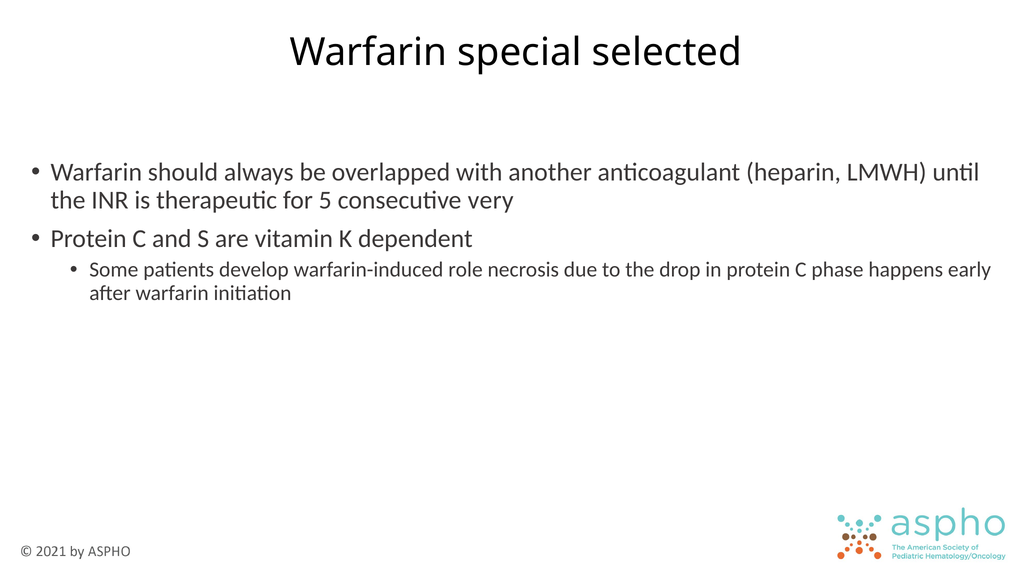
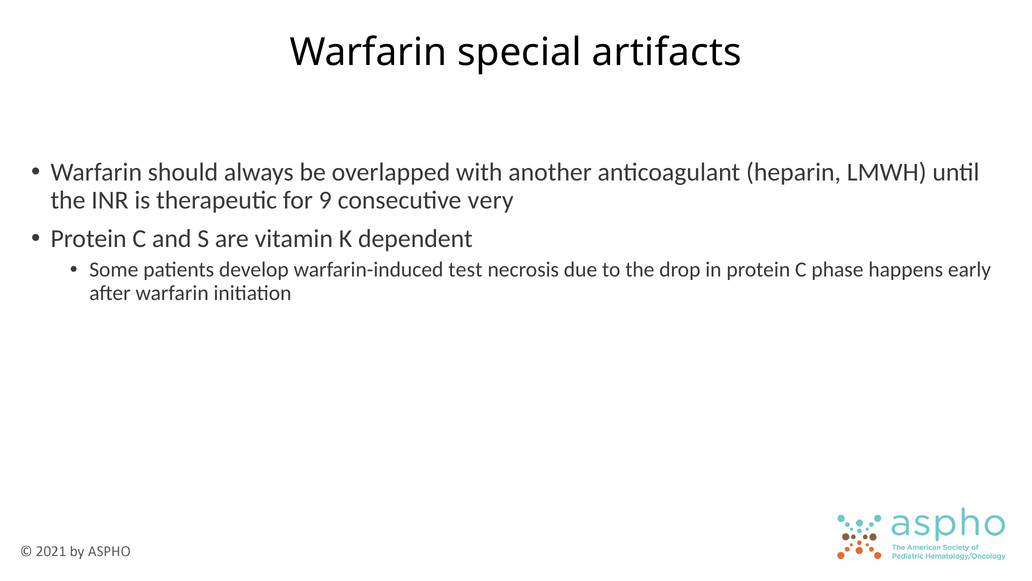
selected: selected -> artifacts
5: 5 -> 9
role: role -> test
